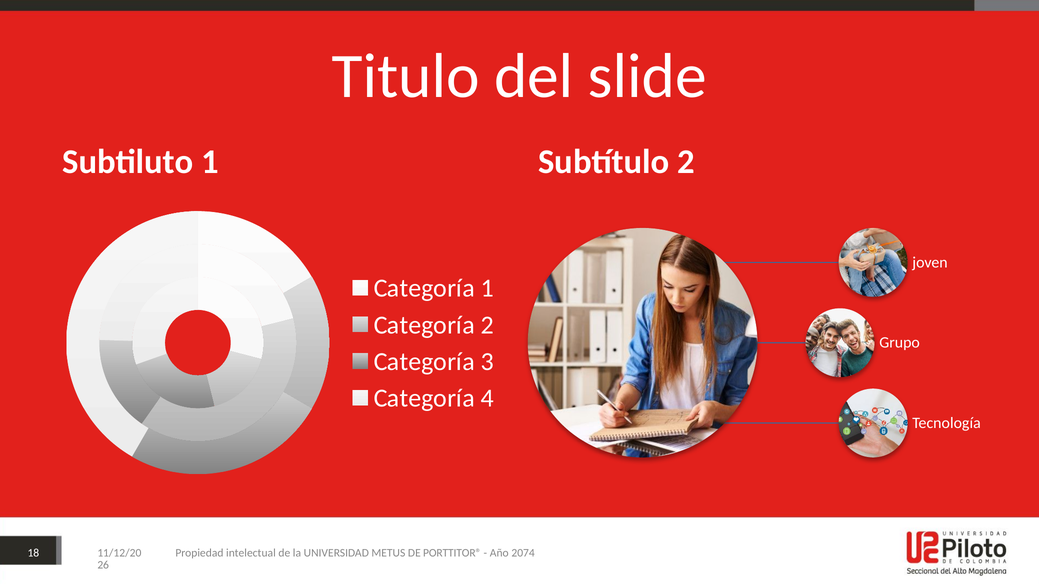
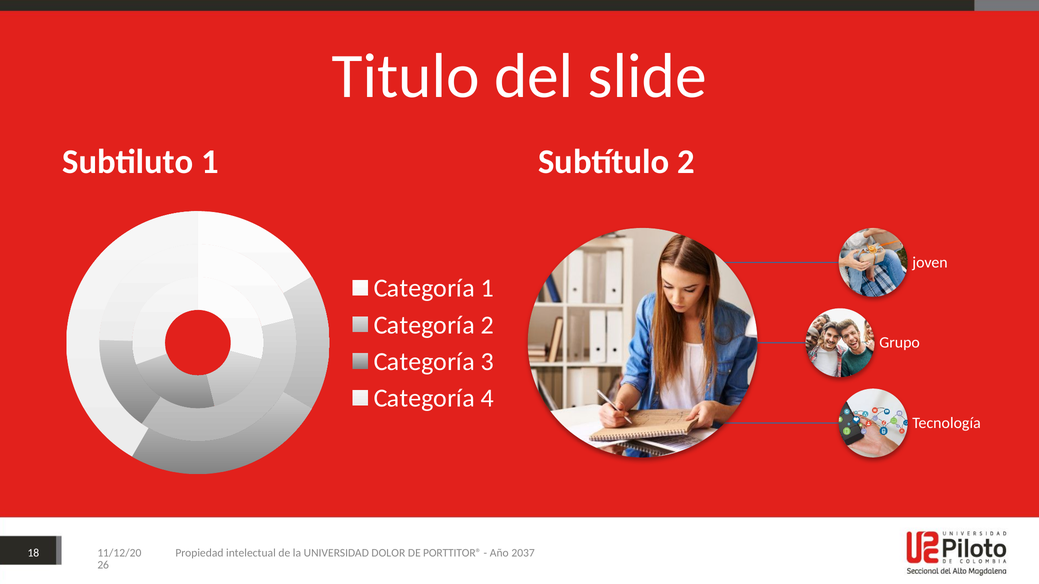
METUS: METUS -> DOLOR
2074: 2074 -> 2037
